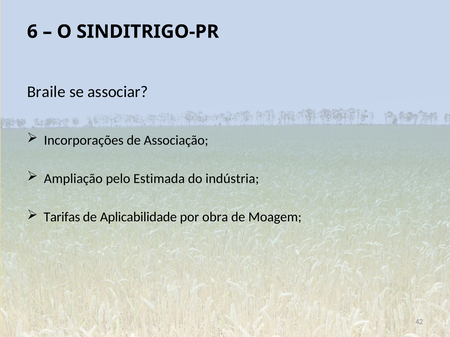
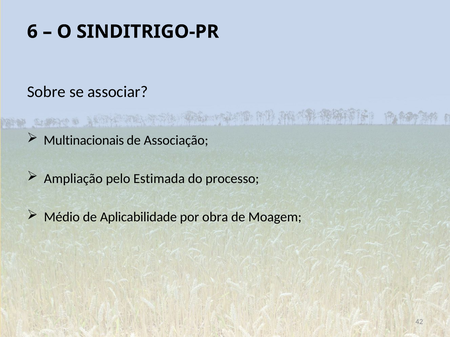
Braile: Braile -> Sobre
Incorporações: Incorporações -> Multinacionais
indústria: indústria -> processo
Tarifas: Tarifas -> Médio
